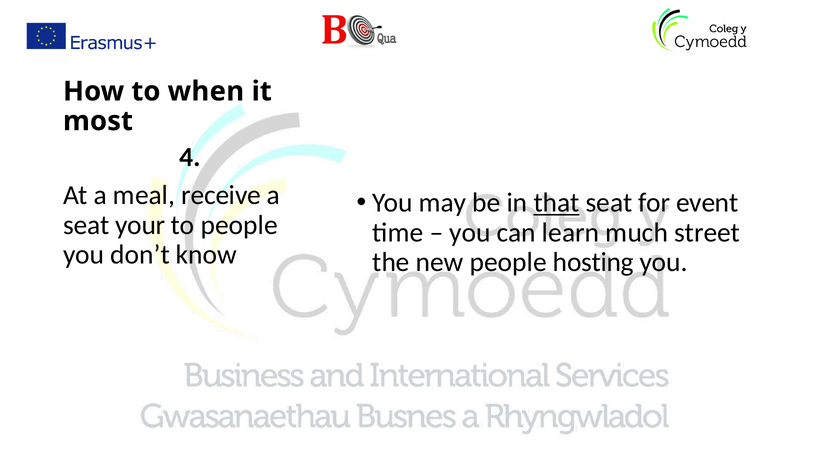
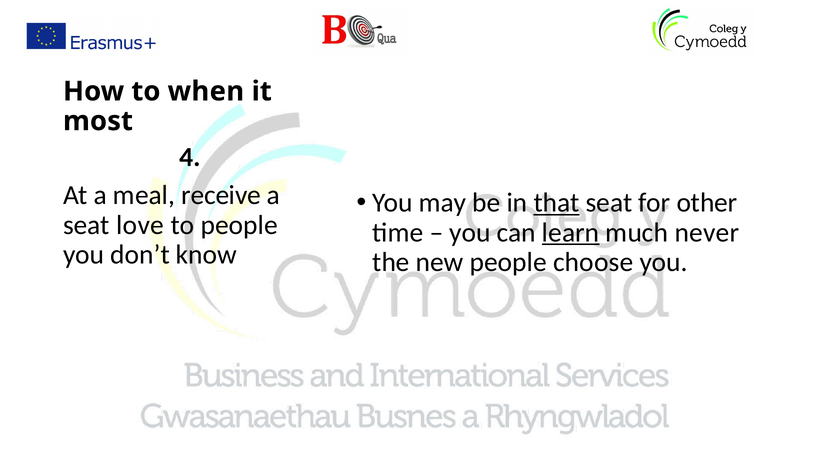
event: event -> other
your: your -> love
learn underline: none -> present
street: street -> never
hosting: hosting -> choose
